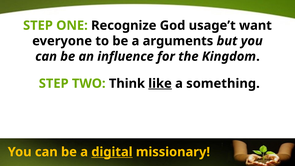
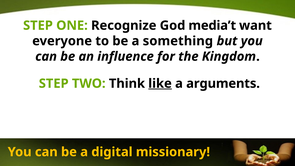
usage’t: usage’t -> media’t
arguments: arguments -> something
something: something -> arguments
digital underline: present -> none
